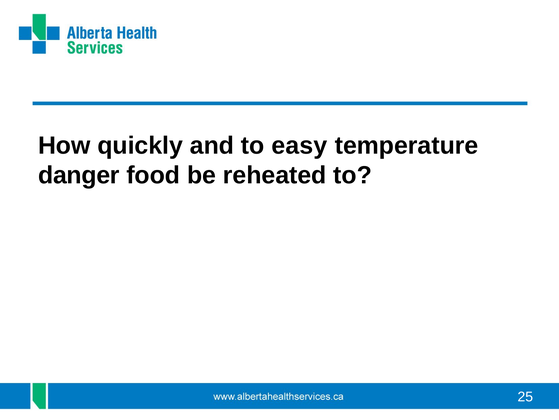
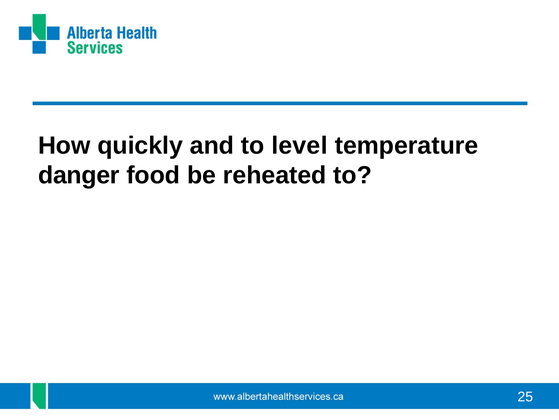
easy: easy -> level
